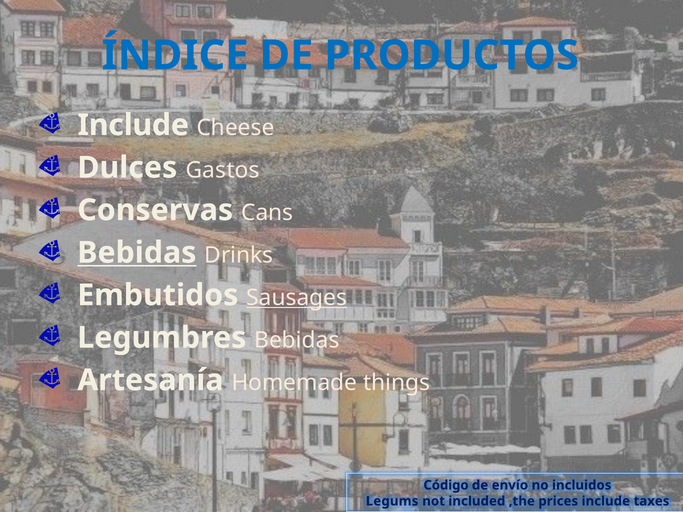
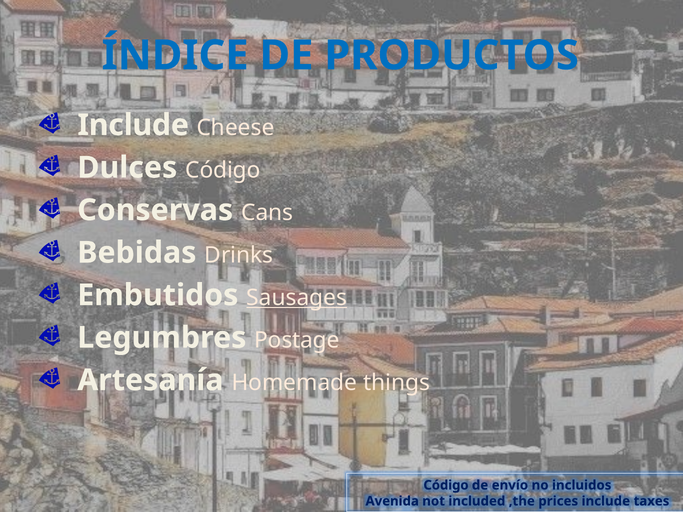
Dulces Gastos: Gastos -> Código
Bebidas at (137, 253) underline: present -> none
Legumbres Bebidas: Bebidas -> Postage
Legums: Legums -> Avenida
